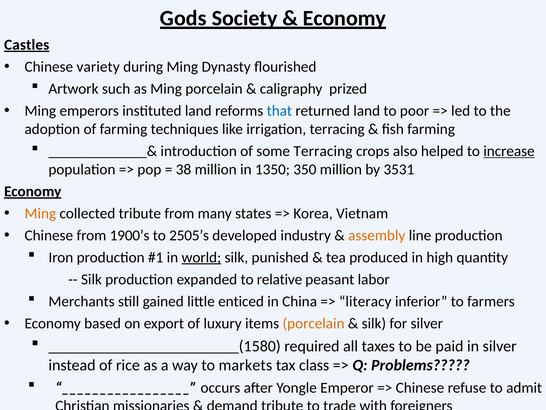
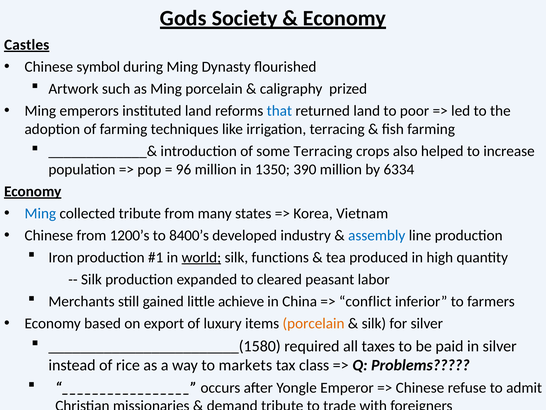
variety: variety -> symbol
increase underline: present -> none
38: 38 -> 96
350: 350 -> 390
3531: 3531 -> 6334
Ming at (40, 213) colour: orange -> blue
1900’s: 1900’s -> 1200’s
2505’s: 2505’s -> 8400’s
assembly colour: orange -> blue
punished: punished -> functions
relative: relative -> cleared
enticed: enticed -> achieve
literacy: literacy -> conflict
